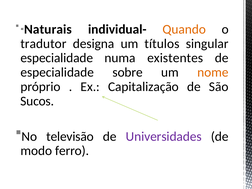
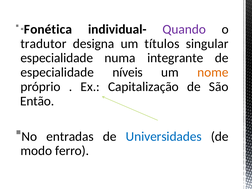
Naturais: Naturais -> Fonética
Quando colour: orange -> purple
existentes: existentes -> integrante
sobre: sobre -> níveis
Sucos: Sucos -> Então
televisão: televisão -> entradas
Universidades colour: purple -> blue
